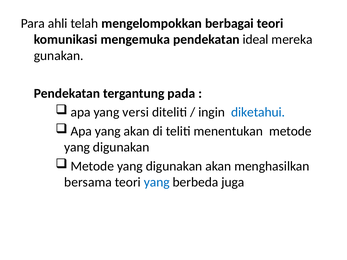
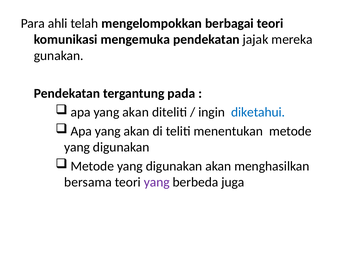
ideal: ideal -> jajak
versi at (136, 112): versi -> akan
yang at (157, 182) colour: blue -> purple
